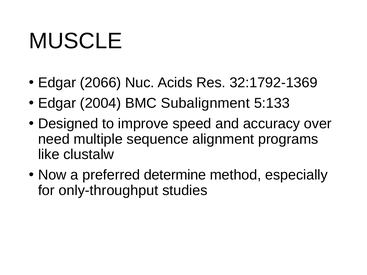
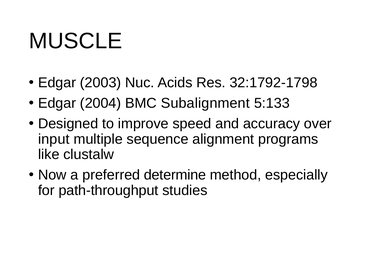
2066: 2066 -> 2003
32:1792-1369: 32:1792-1369 -> 32:1792-1798
need: need -> input
only-throughput: only-throughput -> path-throughput
